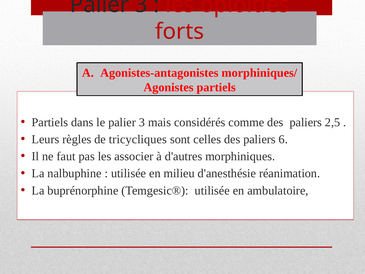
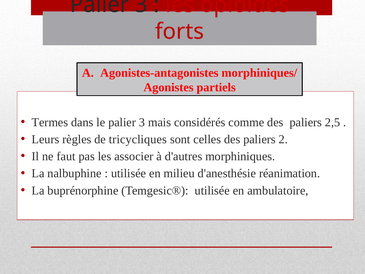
Partiels at (50, 122): Partiels -> Termes
6: 6 -> 2
